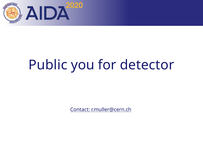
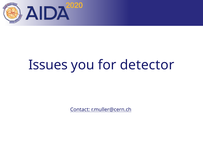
Public: Public -> Issues
